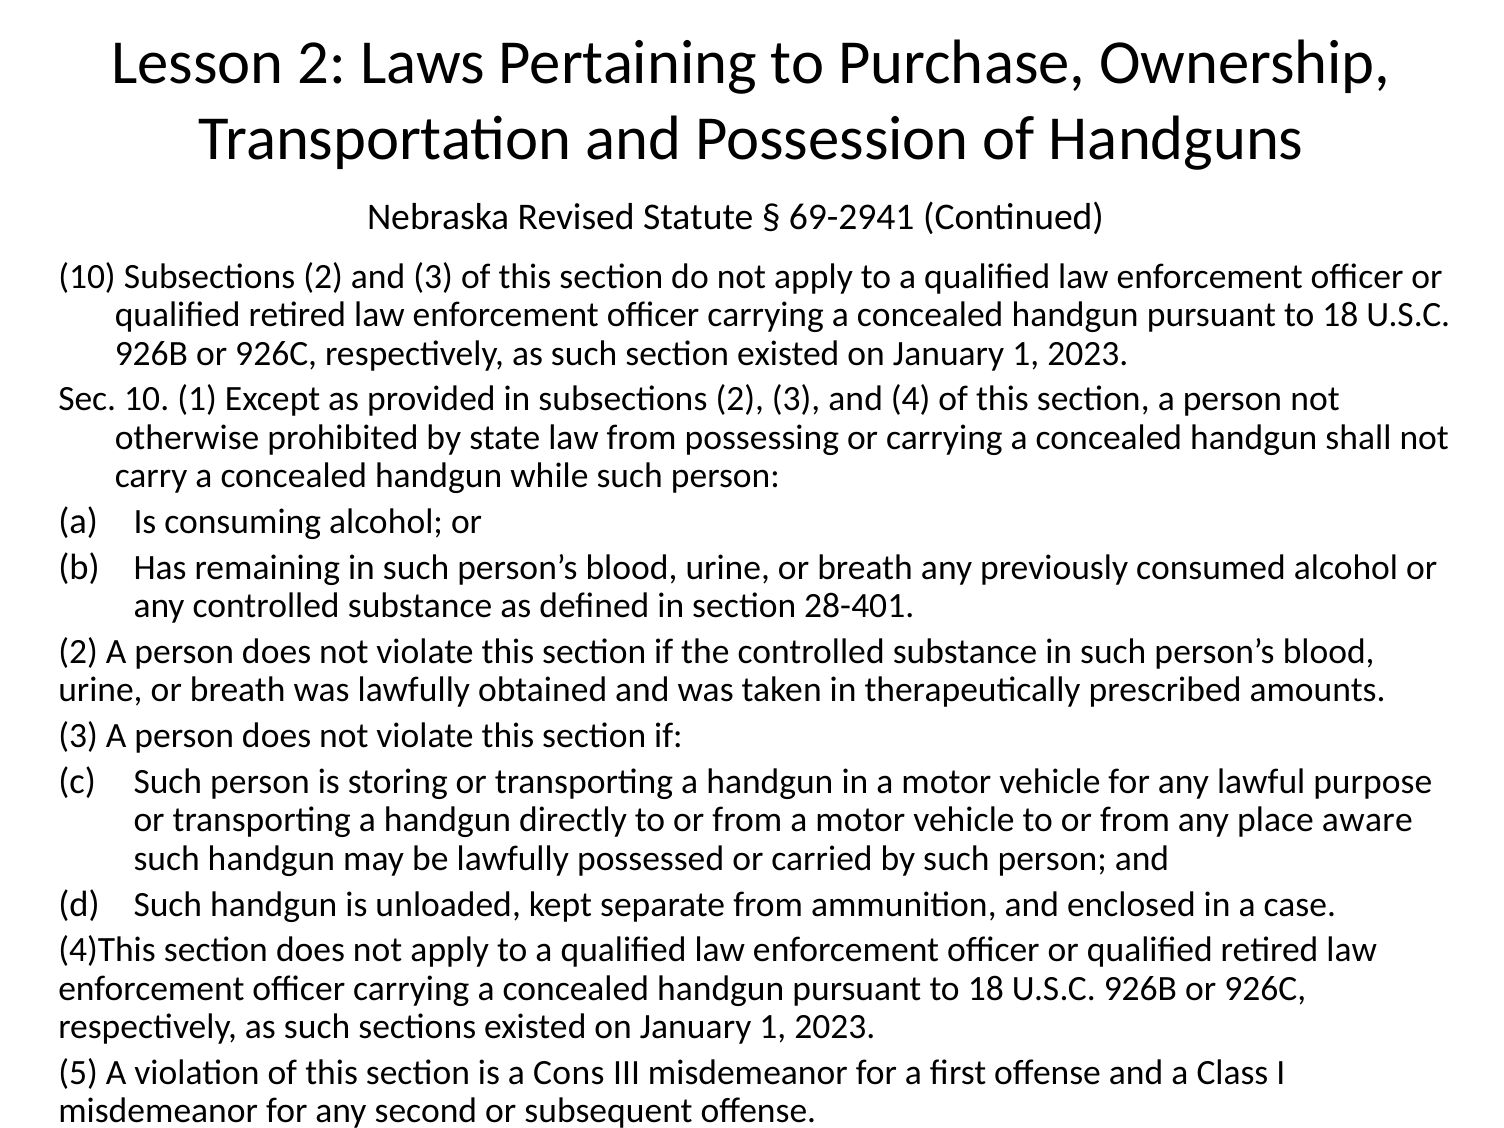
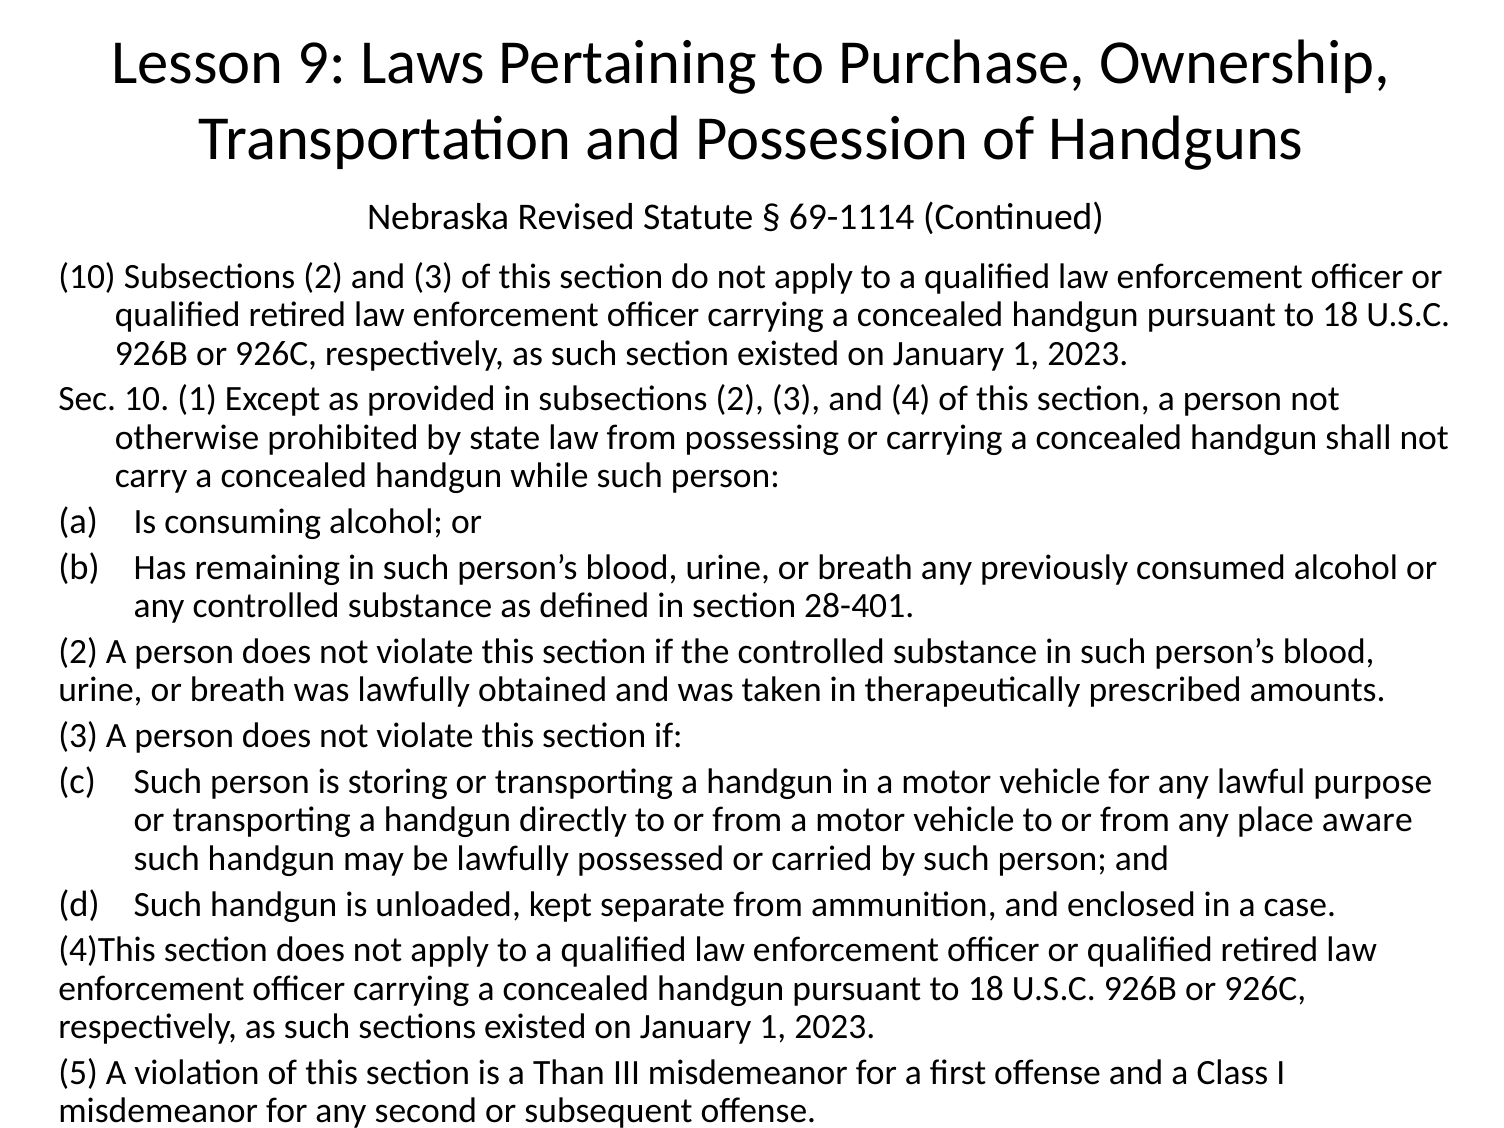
Lesson 2: 2 -> 9
69-2941: 69-2941 -> 69-1114
Cons: Cons -> Than
